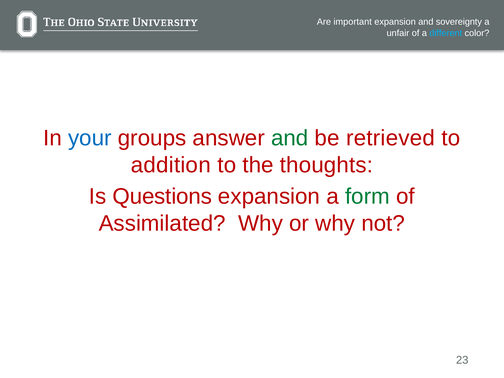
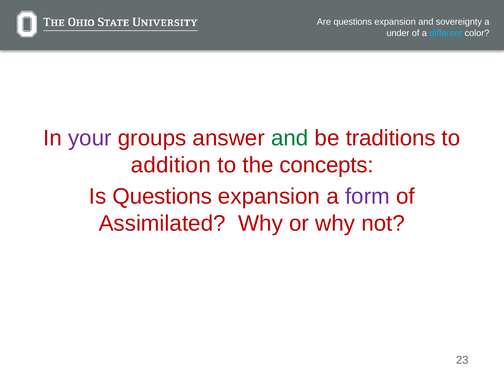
Are important: important -> questions
unfair: unfair -> under
your colour: blue -> purple
retrieved: retrieved -> traditions
thoughts: thoughts -> concepts
form colour: green -> purple
